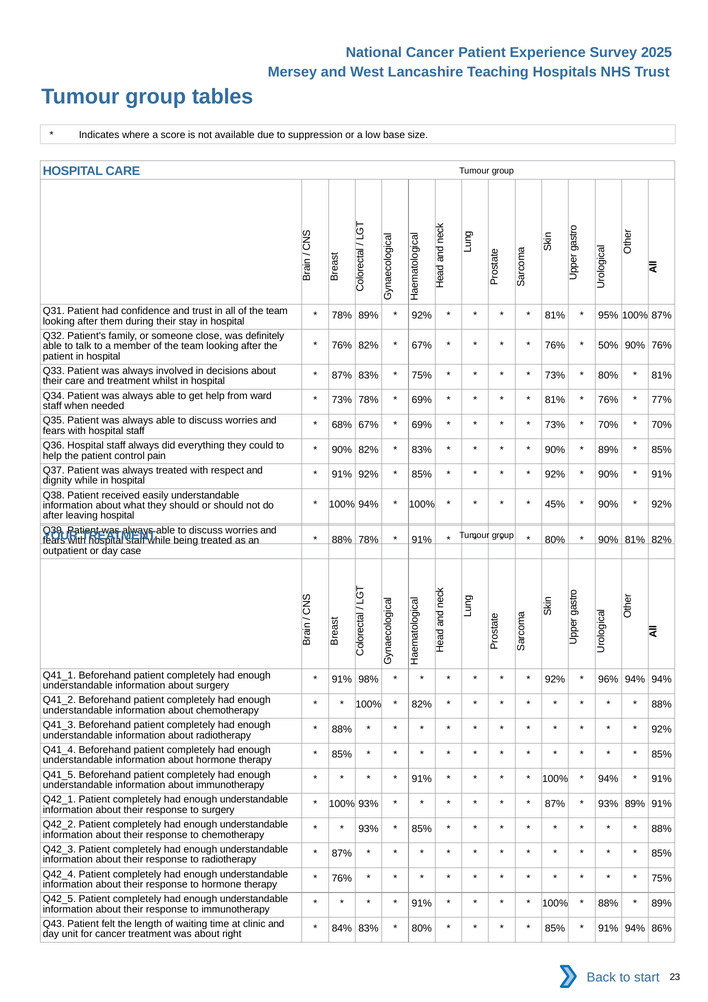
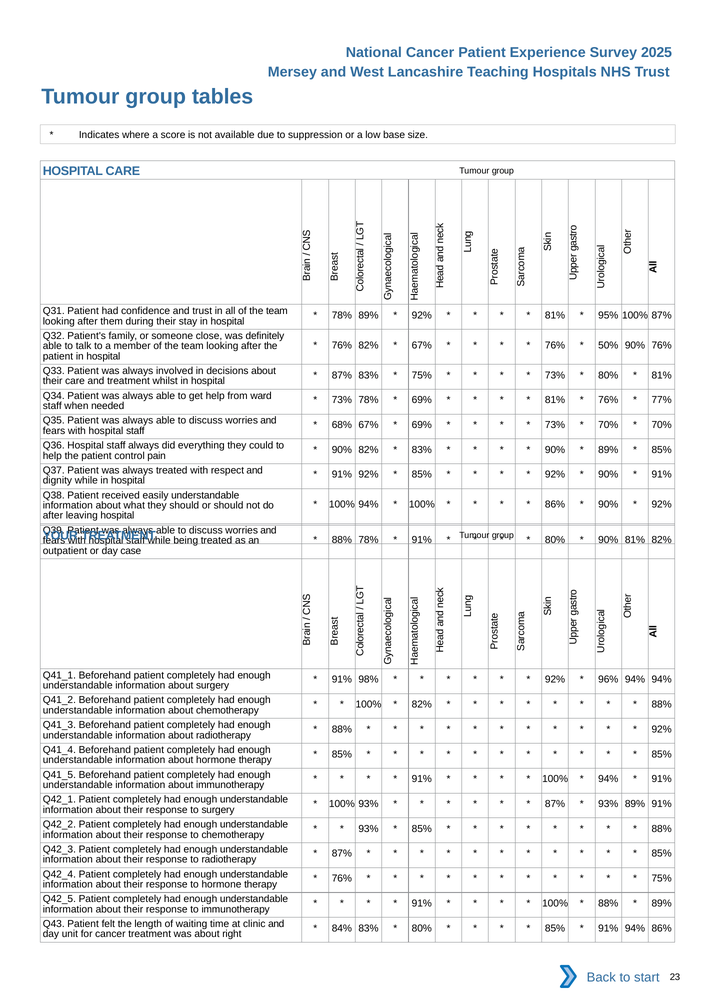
45% at (555, 505): 45% -> 86%
